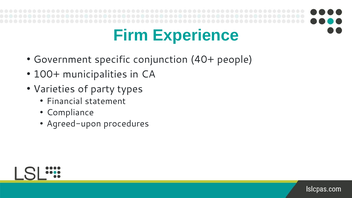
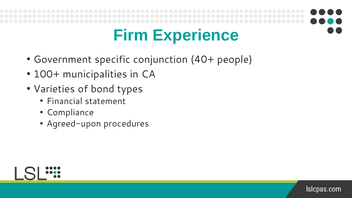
party: party -> bond
